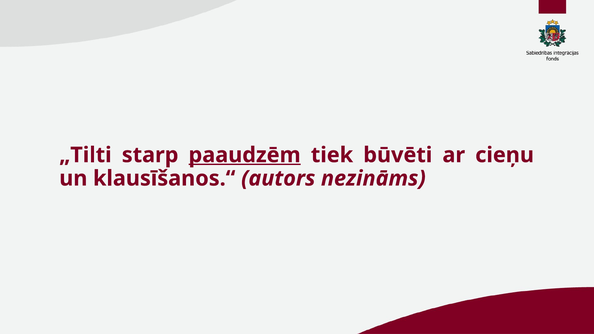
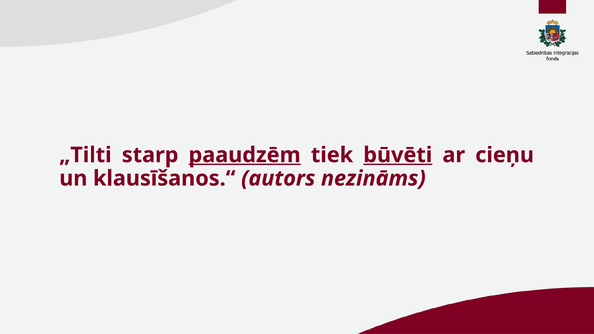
būvēti underline: none -> present
